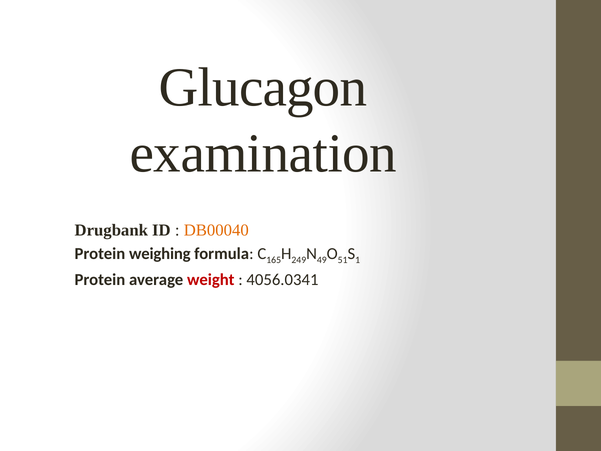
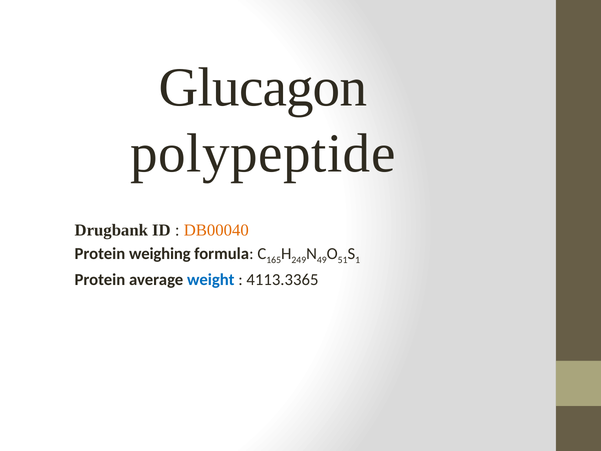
examination: examination -> polypeptide
weight colour: red -> blue
4056.0341: 4056.0341 -> 4113.3365
